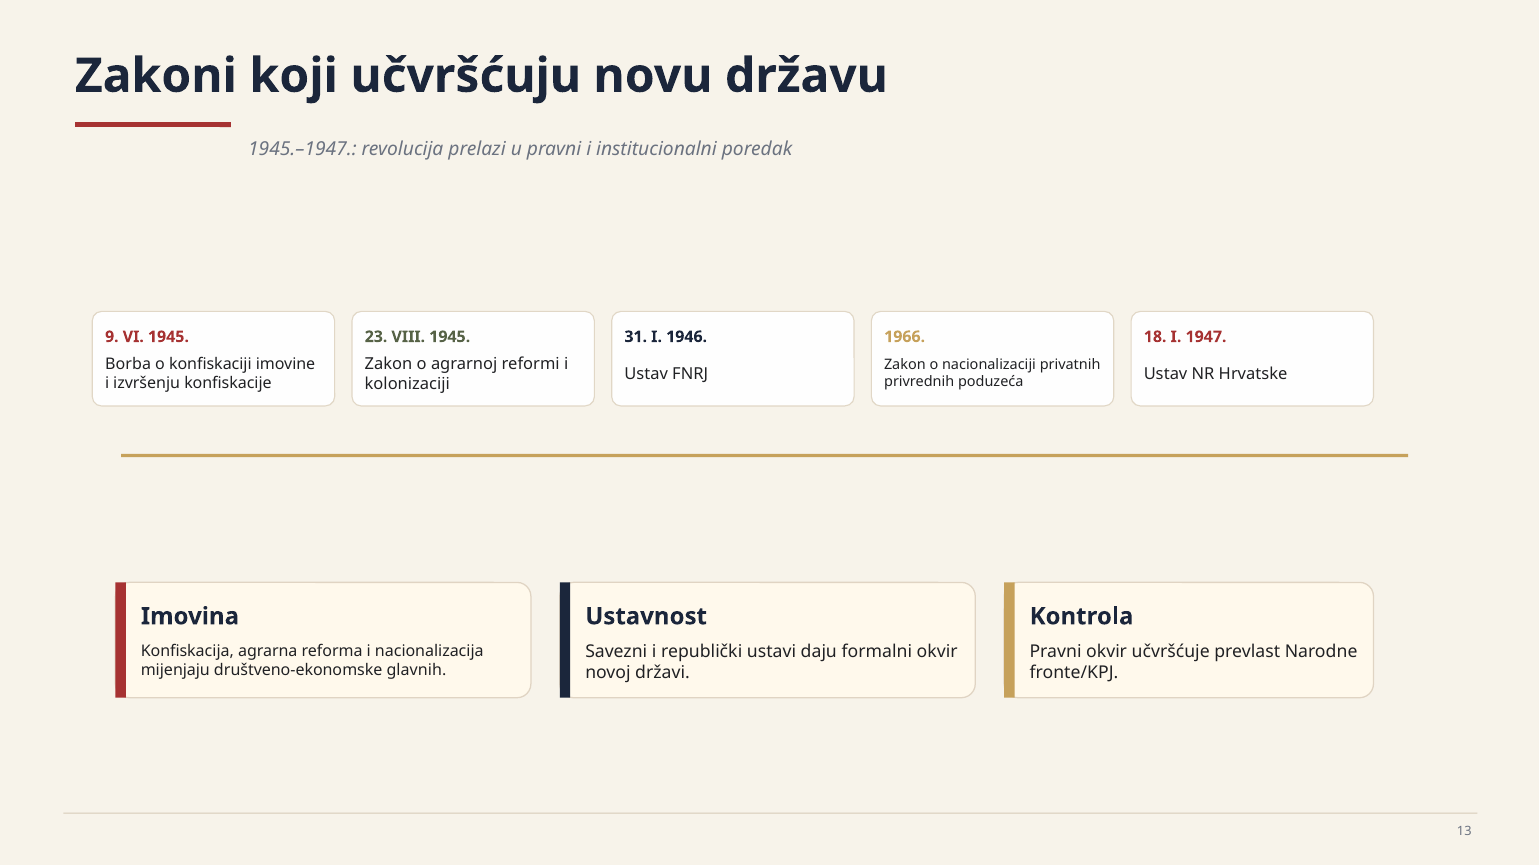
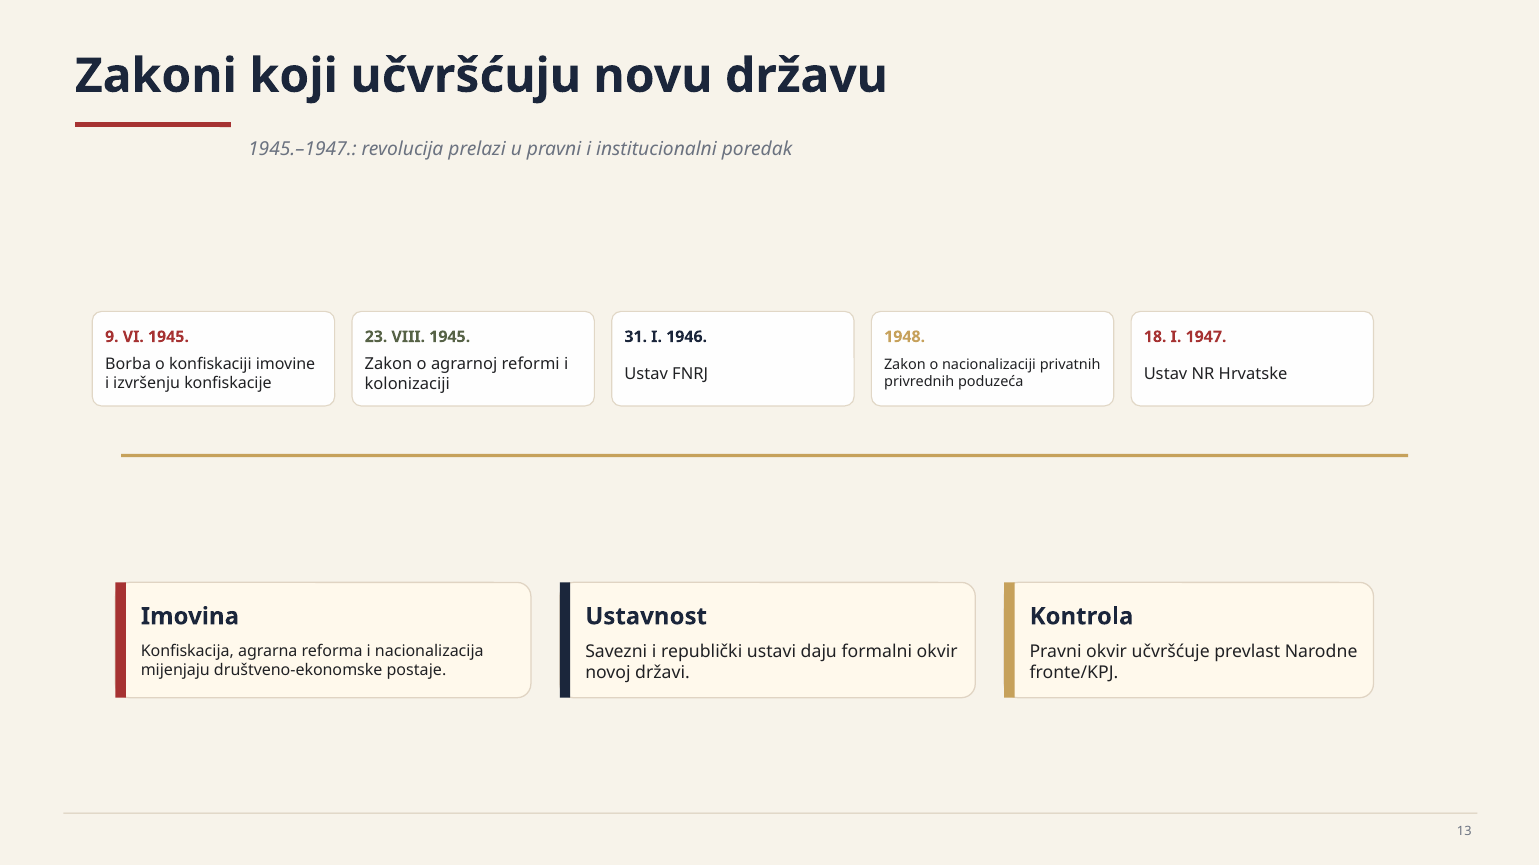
1966: 1966 -> 1948
glavnih: glavnih -> postaje
